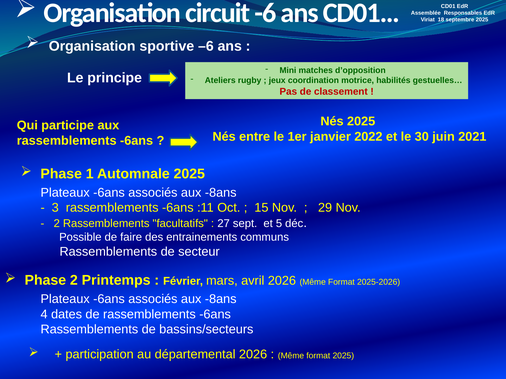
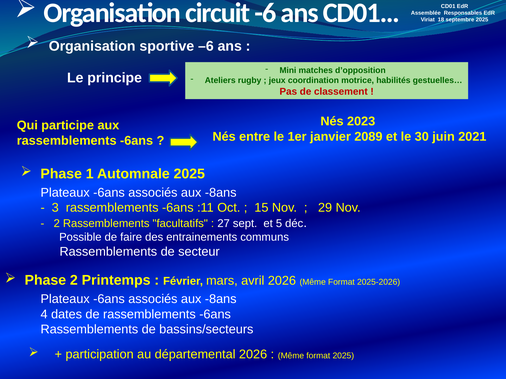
Nés 2025: 2025 -> 2023
2022: 2022 -> 2089
